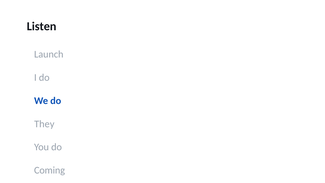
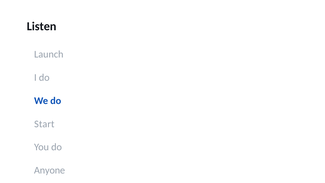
They: They -> Start
Coming: Coming -> Anyone
